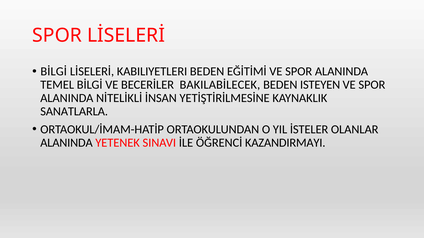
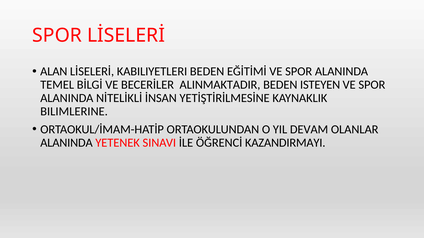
BİLGİ at (54, 72): BİLGİ -> ALAN
BAKILABİLECEK: BAKILABİLECEK -> ALINMAKTADIR
SANATLARLA: SANATLARLA -> BILIMLERINE
İSTELER: İSTELER -> DEVAM
